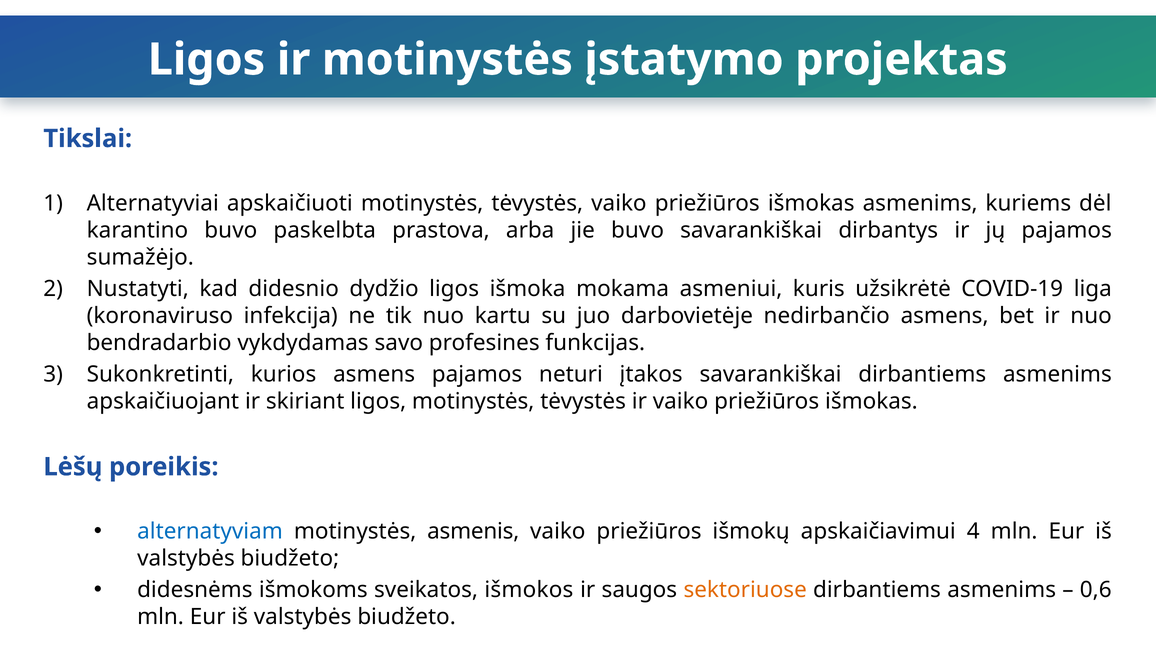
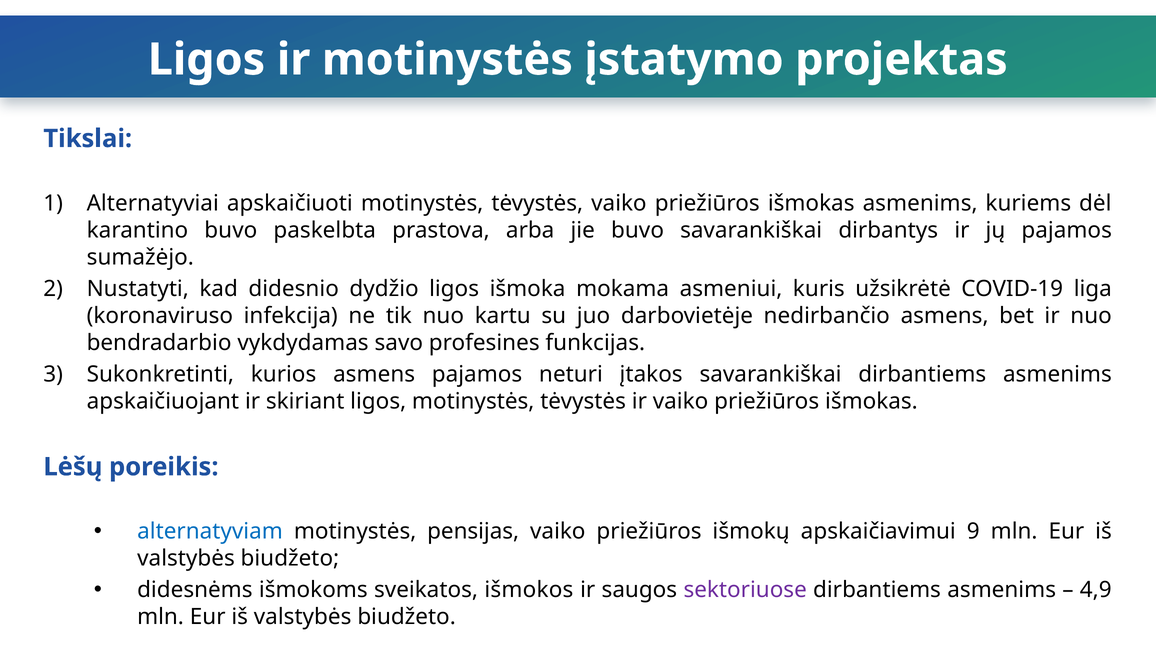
asmenis: asmenis -> pensijas
4: 4 -> 9
sektoriuose colour: orange -> purple
0,6: 0,6 -> 4,9
